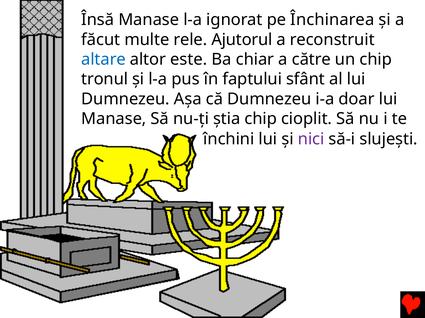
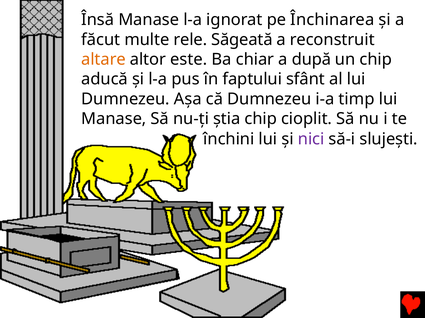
Ajutorul: Ajutorul -> Săgeată
altare colour: blue -> orange
către: către -> după
tronul: tronul -> aducă
doar: doar -> timp
